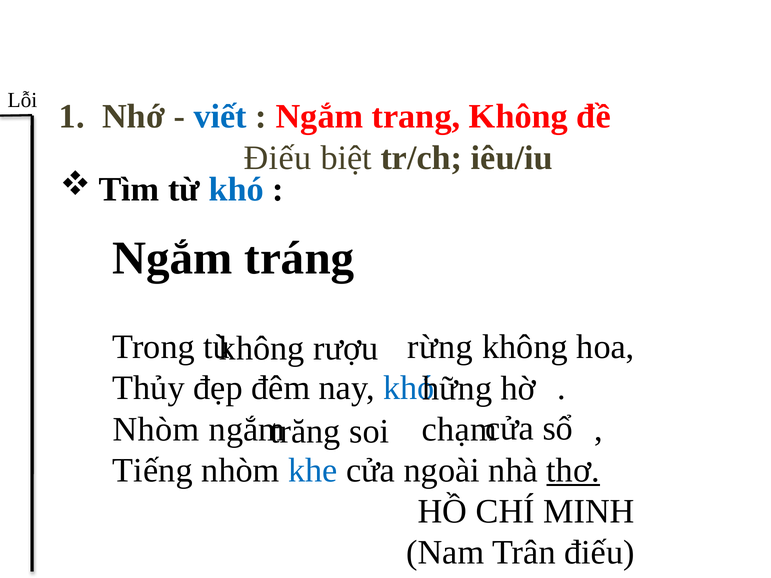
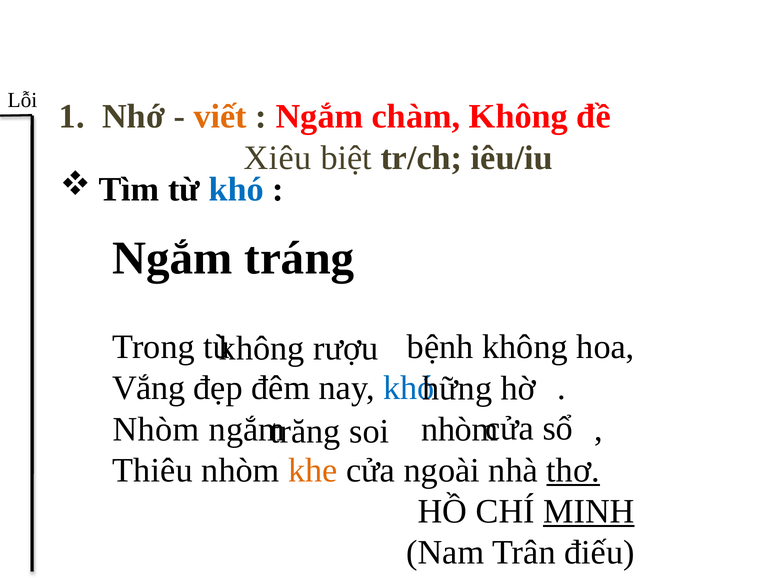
viết colour: blue -> orange
trang: trang -> chàm
Điếu at (278, 158): Điếu -> Xiêu
rừng: rừng -> bệnh
Thủy: Thủy -> Vắng
chạm at (459, 429): chạm -> nhòm
Tiếng: Tiếng -> Thiêu
khe colour: blue -> orange
MINH underline: none -> present
